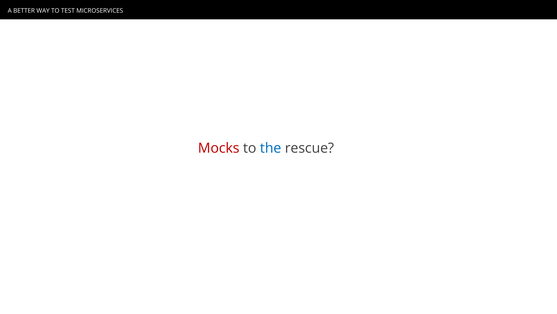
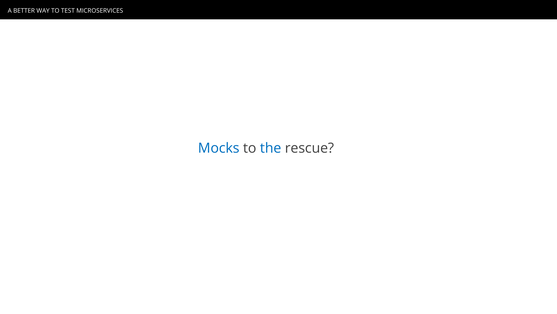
Mocks colour: red -> blue
